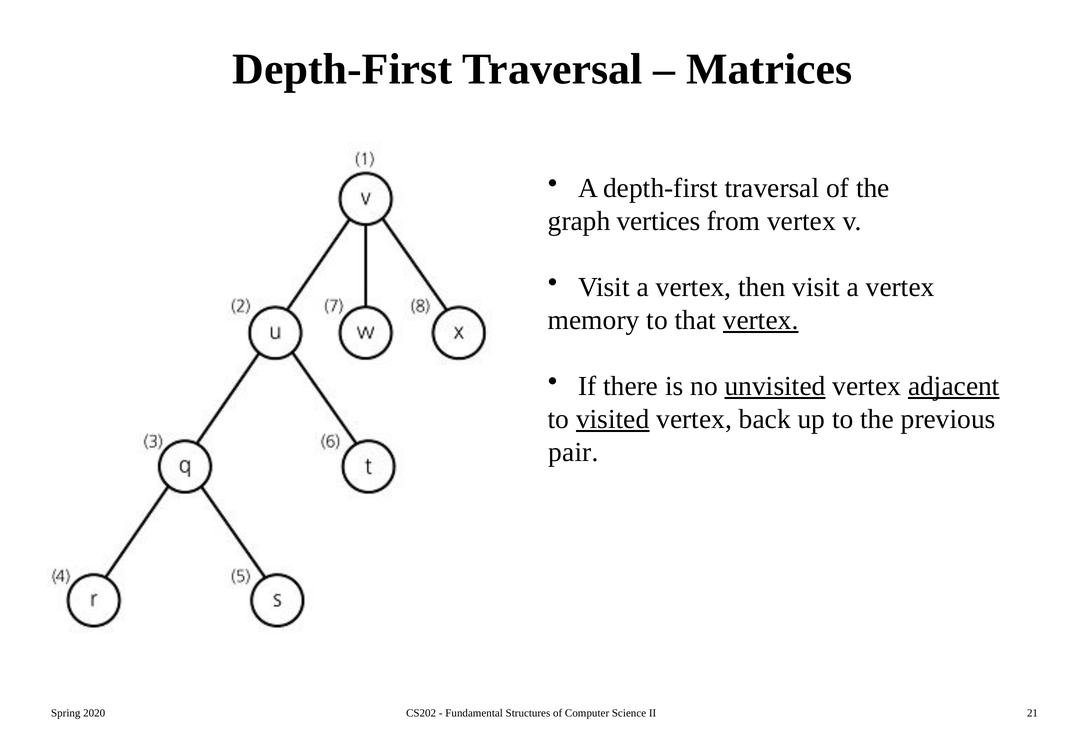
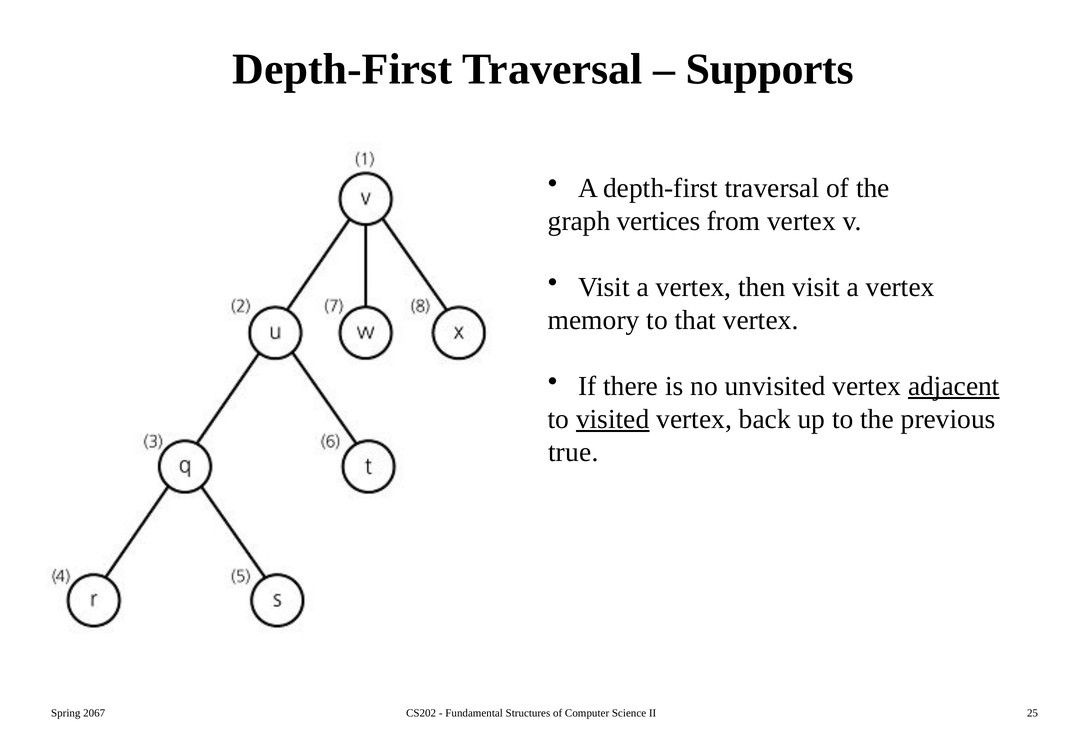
Matrices: Matrices -> Supports
vertex at (761, 320) underline: present -> none
unvisited underline: present -> none
pair: pair -> true
2020: 2020 -> 2067
21: 21 -> 25
